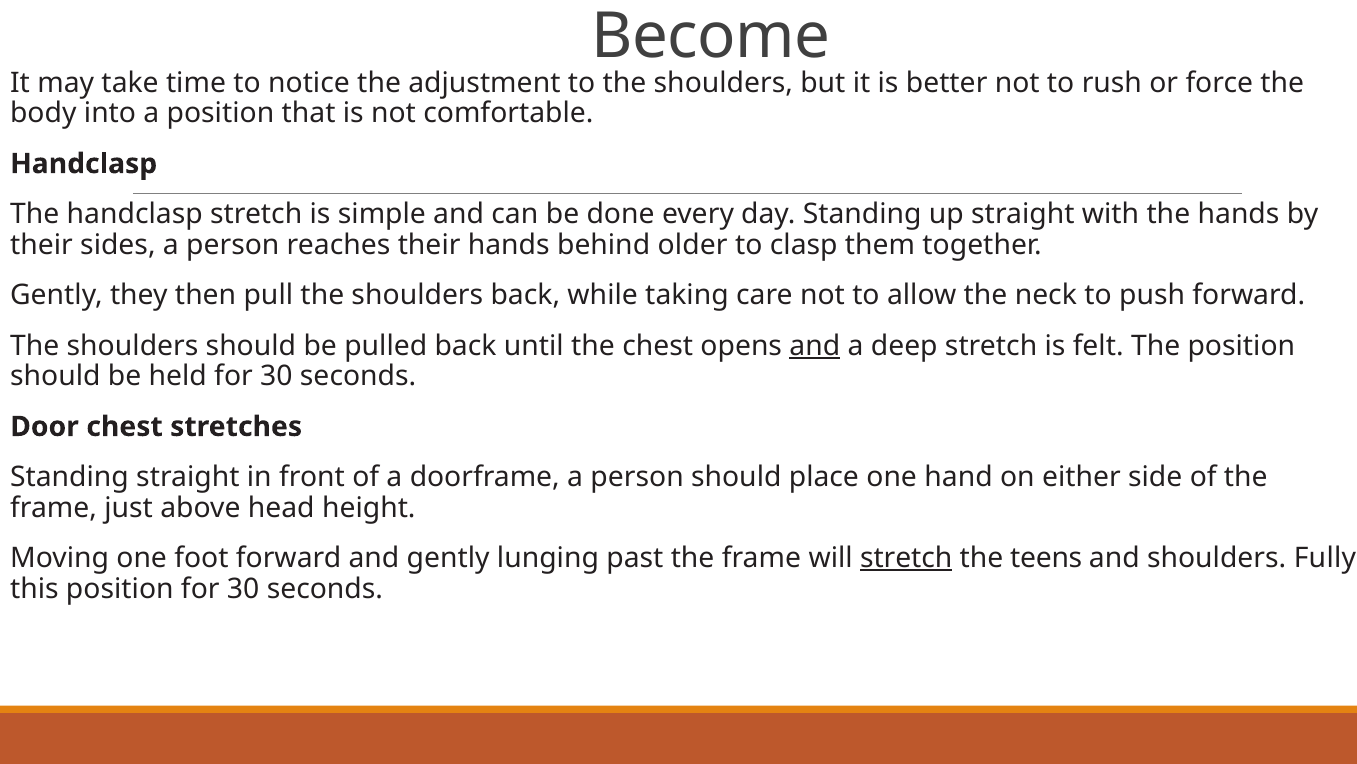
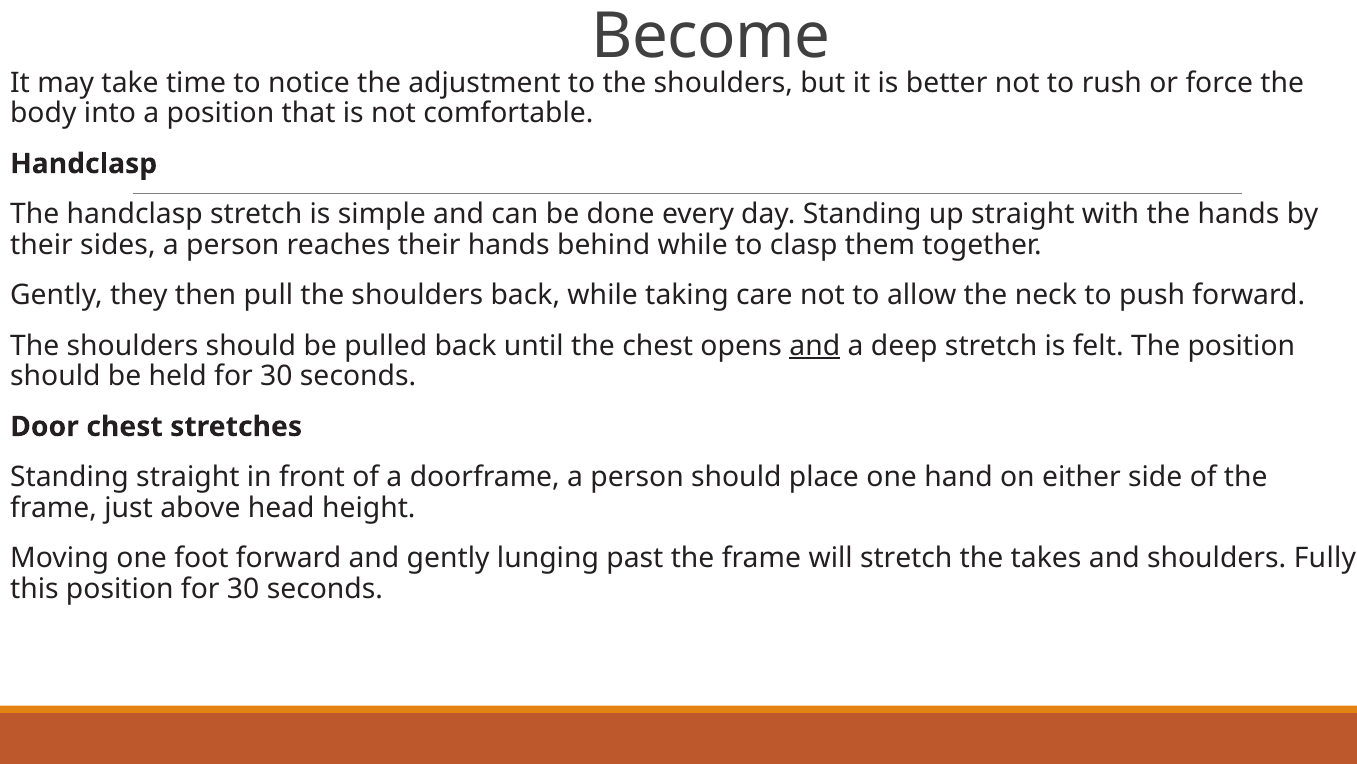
behind older: older -> while
stretch at (906, 558) underline: present -> none
teens: teens -> takes
